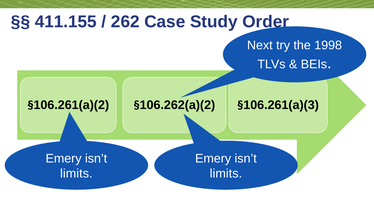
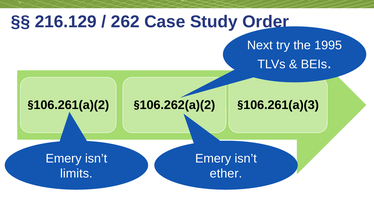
411.155: 411.155 -> 216.129
1998: 1998 -> 1995
limits at (226, 174): limits -> ether
